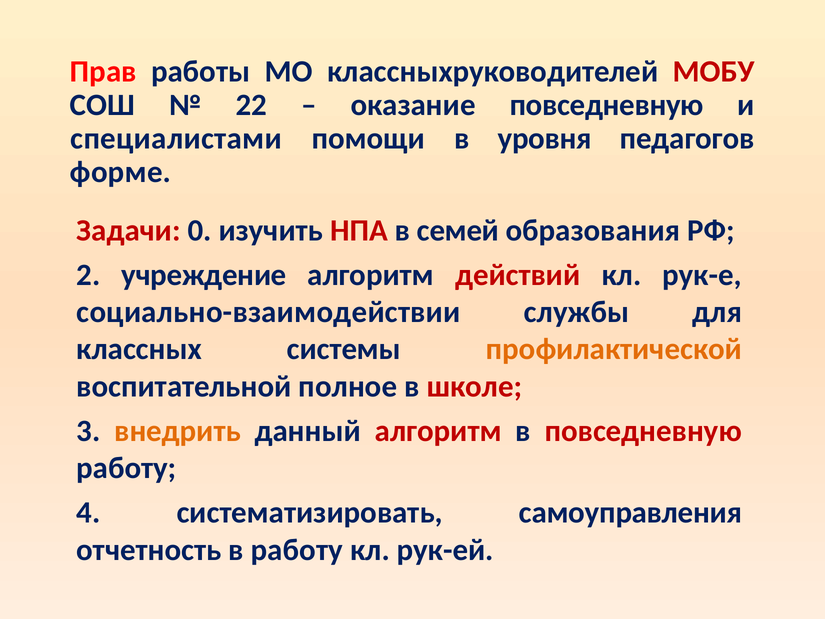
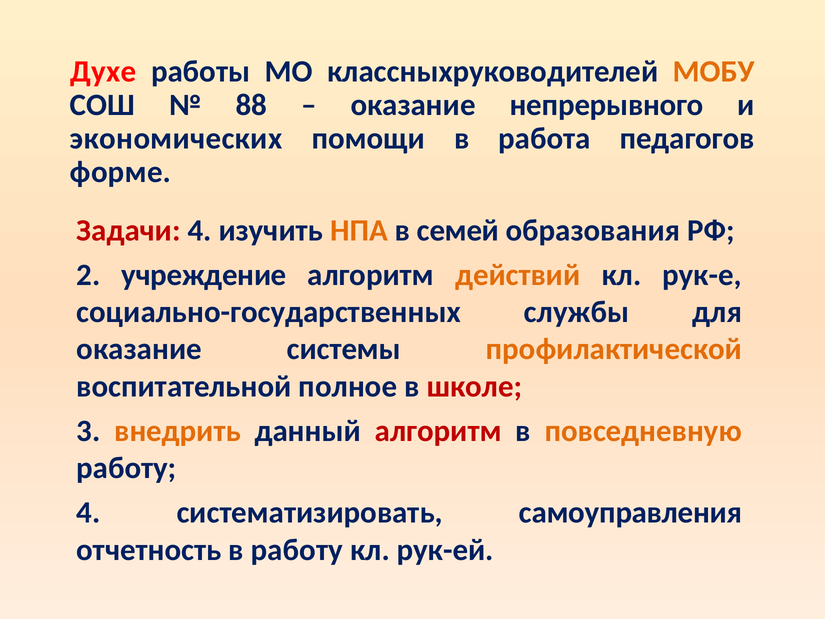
Прав: Прав -> Духе
МОБУ colour: red -> orange
22: 22 -> 88
оказание повседневную: повседневную -> непрерывного
специалистами: специалистами -> экономических
уровня: уровня -> работа
Задачи 0: 0 -> 4
НПА colour: red -> orange
действий colour: red -> orange
социально-взаимодействии: социально-взаимодействии -> социально-государственных
классных at (139, 349): классных -> оказание
повседневную at (643, 431) colour: red -> orange
